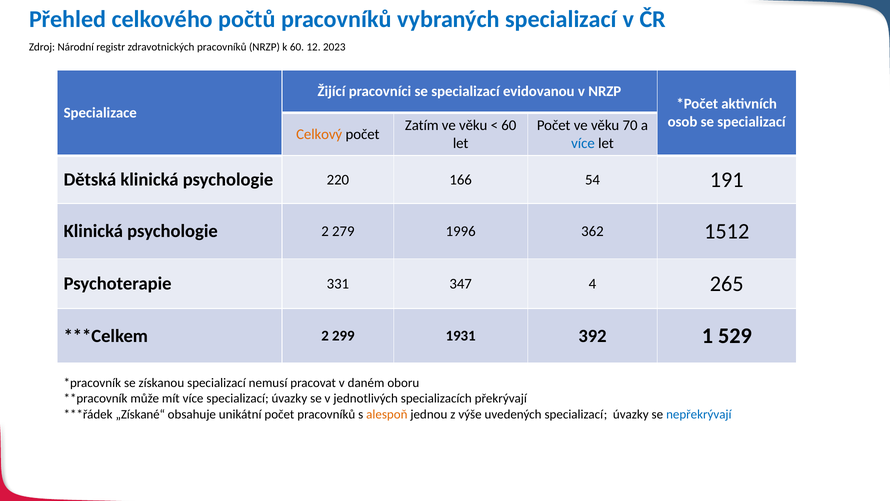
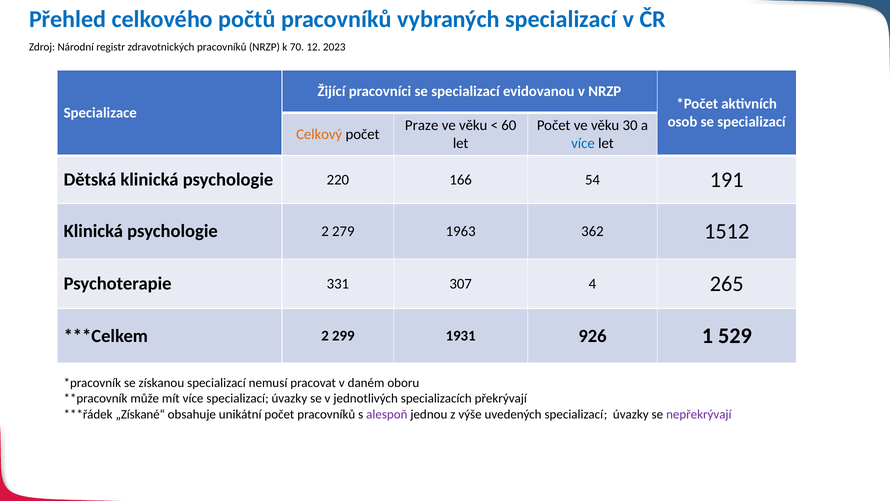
k 60: 60 -> 70
Zatím: Zatím -> Praze
70: 70 -> 30
1996: 1996 -> 1963
347: 347 -> 307
392: 392 -> 926
alespoň colour: orange -> purple
nepřekrývají colour: blue -> purple
